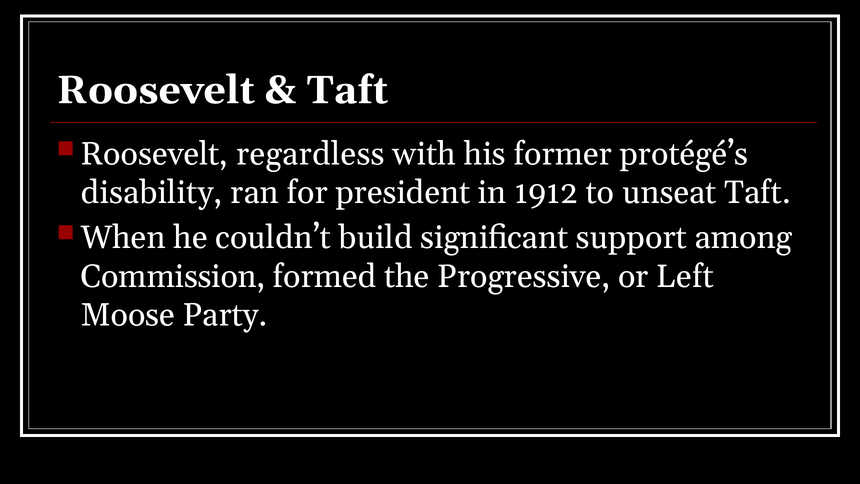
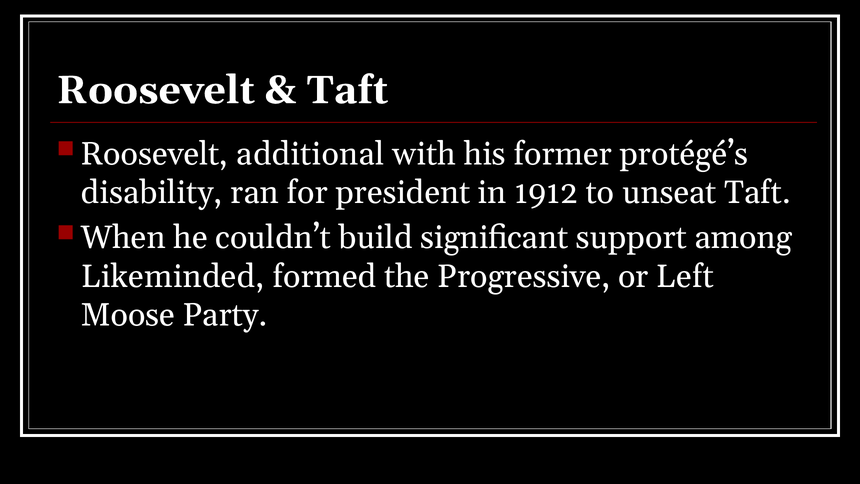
regardless: regardless -> additional
Commission: Commission -> Likeminded
